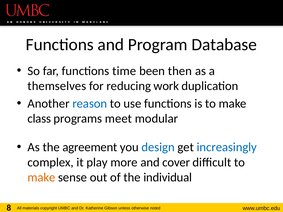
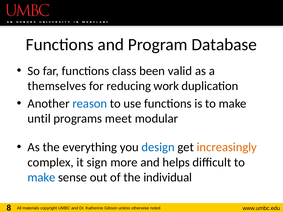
time: time -> class
then: then -> valid
class: class -> until
agreement: agreement -> everything
increasingly colour: blue -> orange
play: play -> sign
cover: cover -> helps
make at (41, 178) colour: orange -> blue
